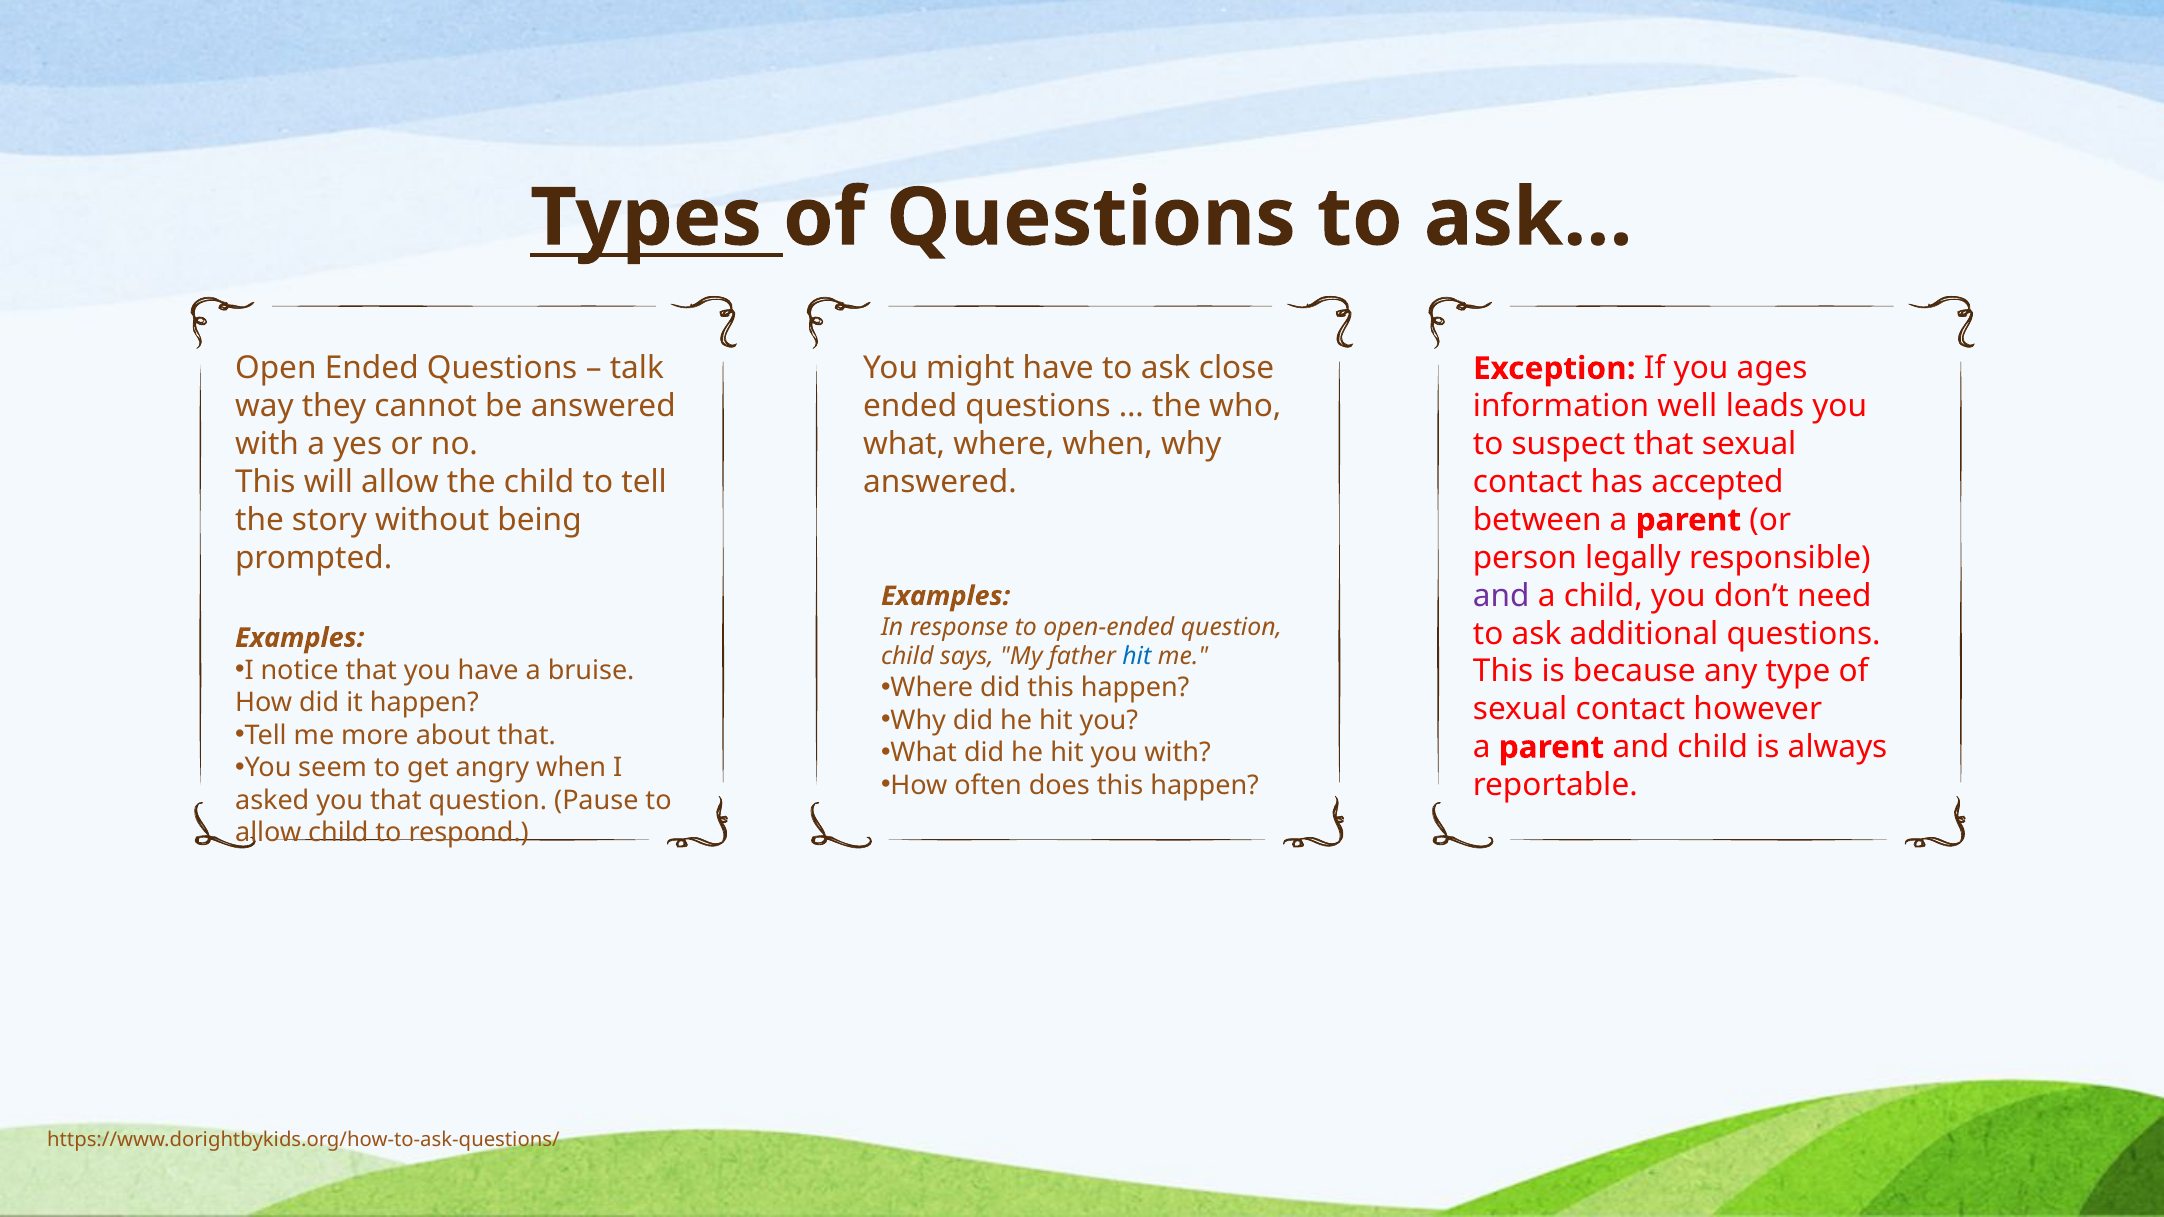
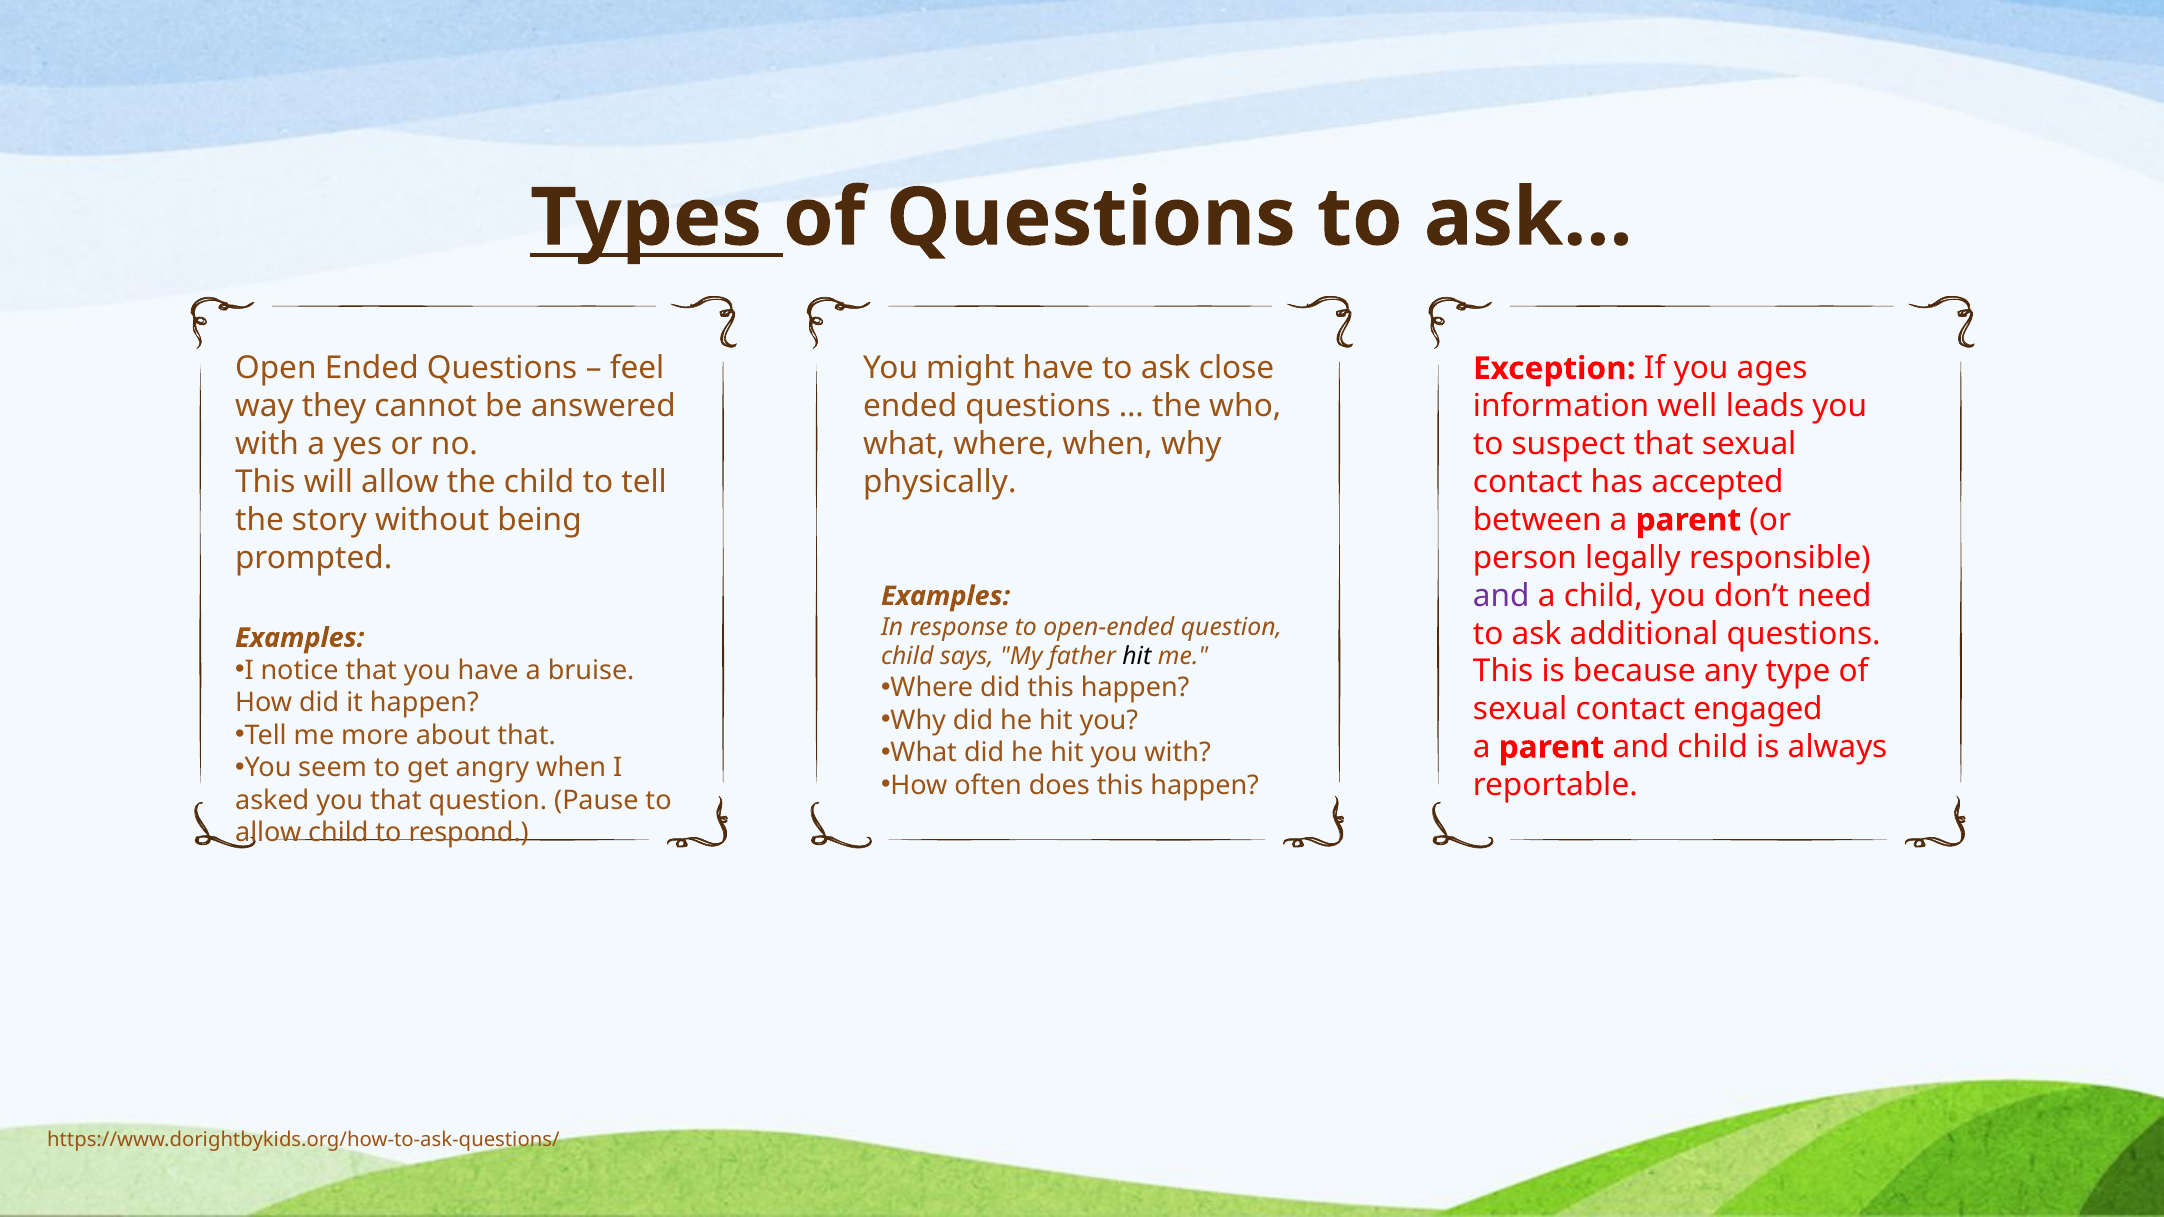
talk: talk -> feel
answered at (940, 482): answered -> physically
hit at (1137, 657) colour: blue -> black
however: however -> engaged
